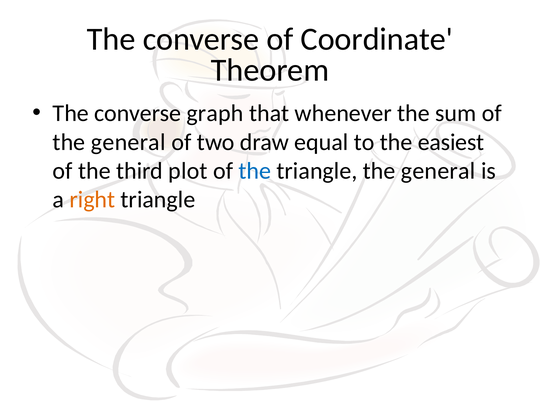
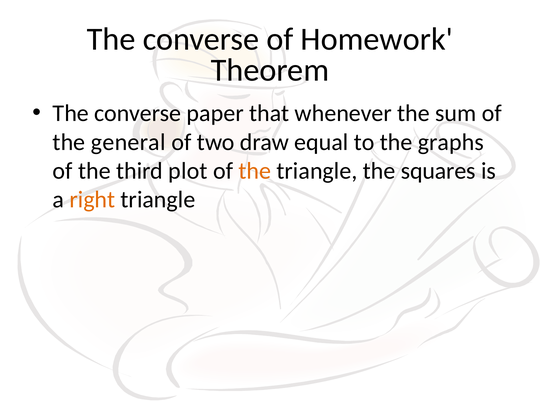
Coordinate: Coordinate -> Homework
graph: graph -> paper
easiest: easiest -> graphs
the at (255, 171) colour: blue -> orange
triangle the general: general -> squares
